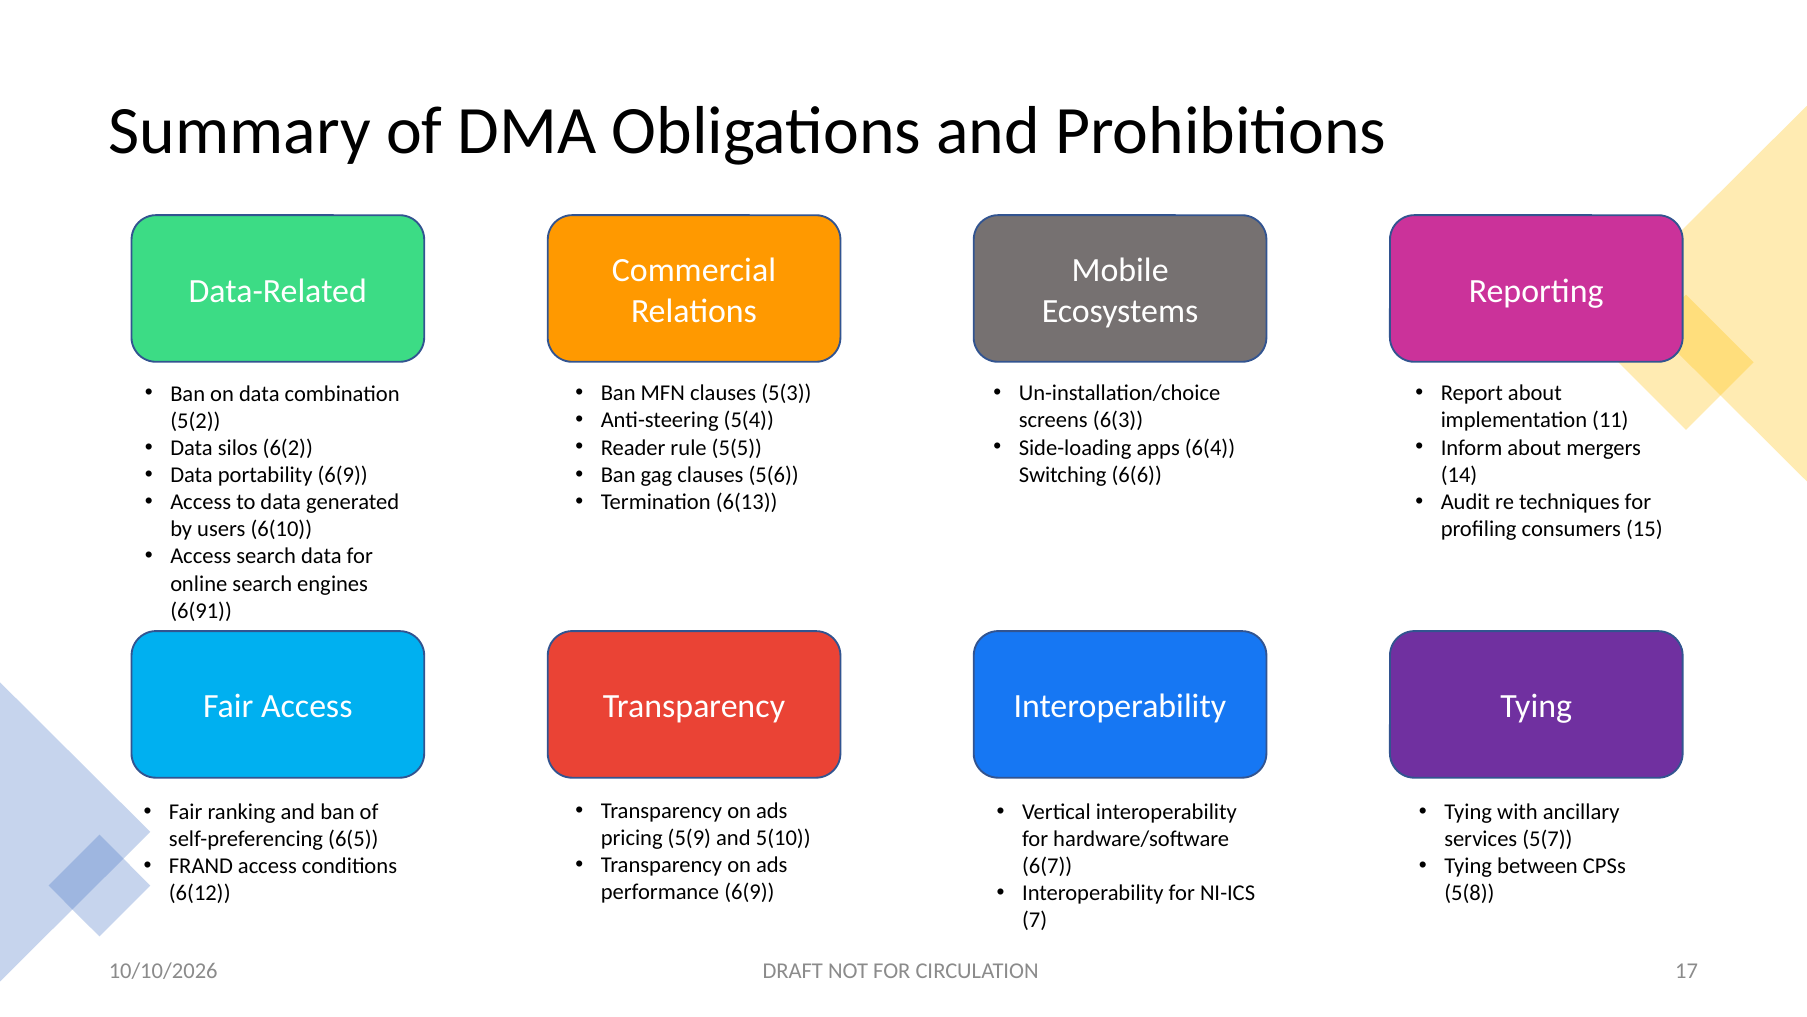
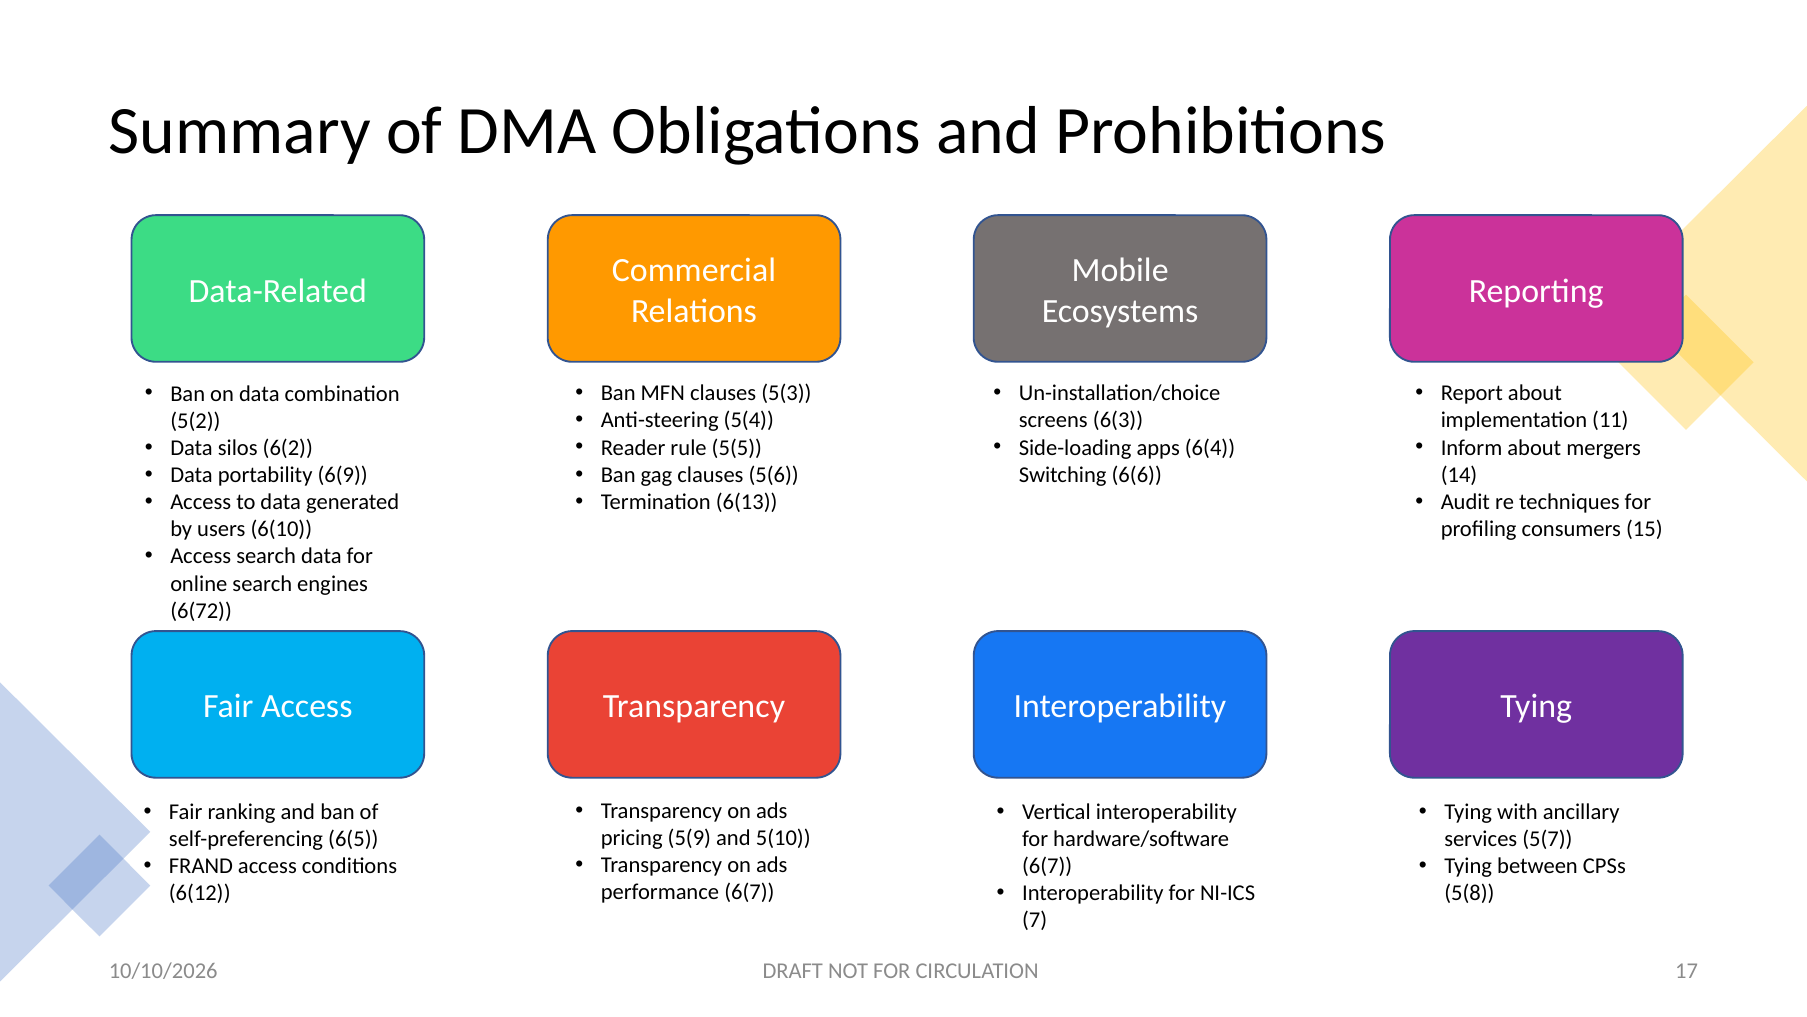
6(91: 6(91 -> 6(72
performance 6(9: 6(9 -> 6(7
